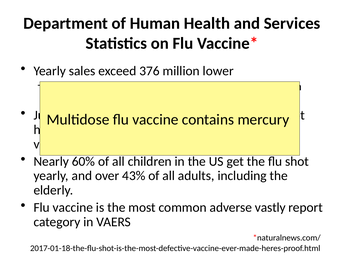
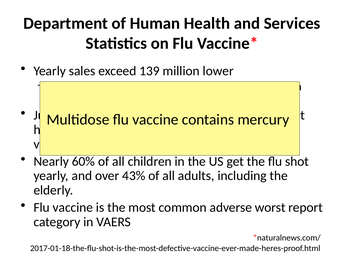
376: 376 -> 139
vastly: vastly -> worst
